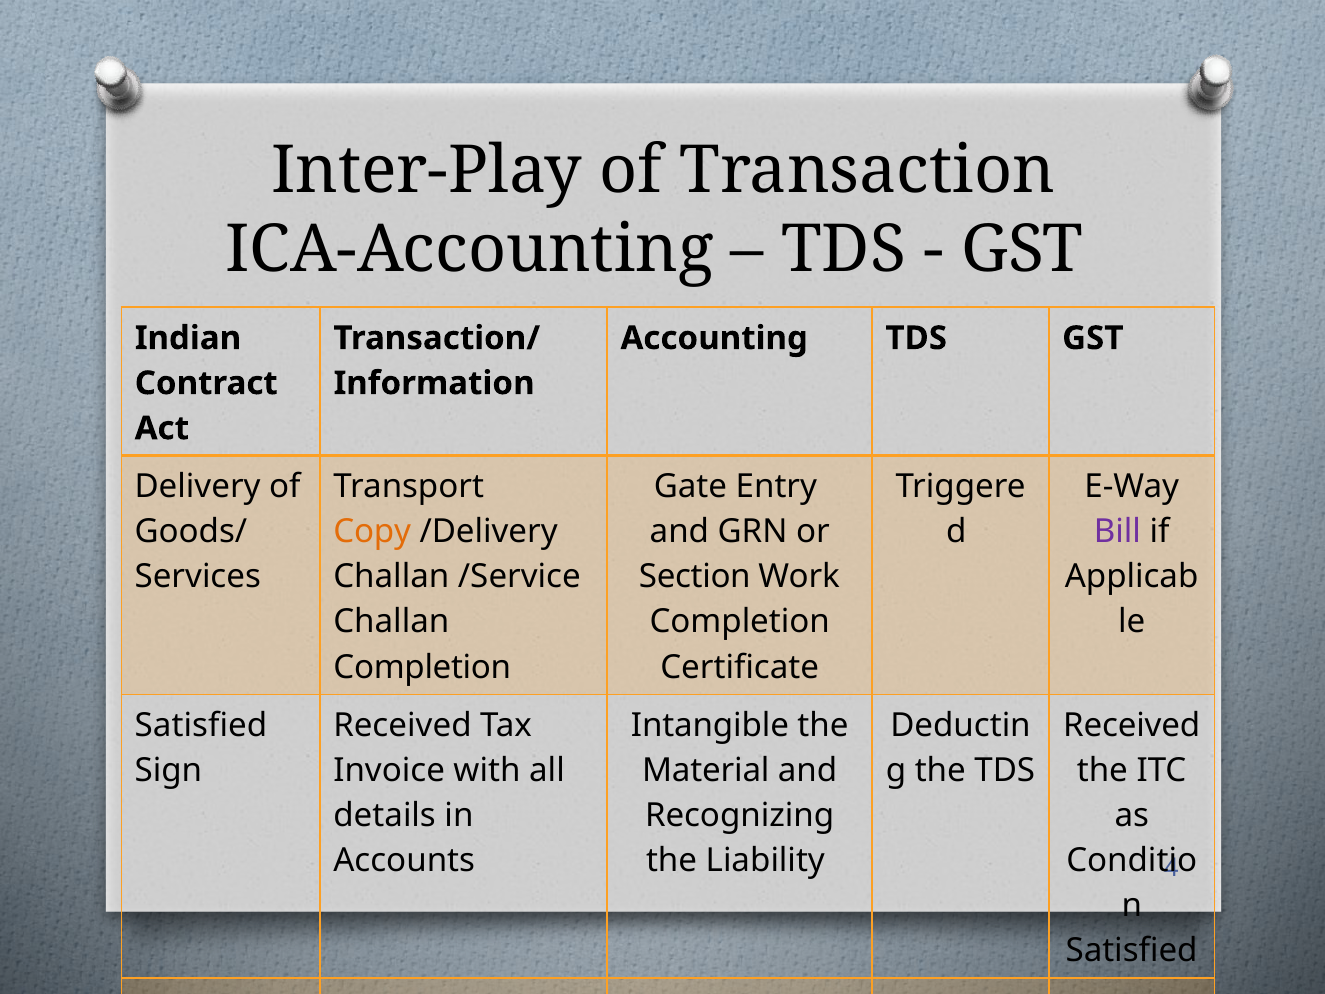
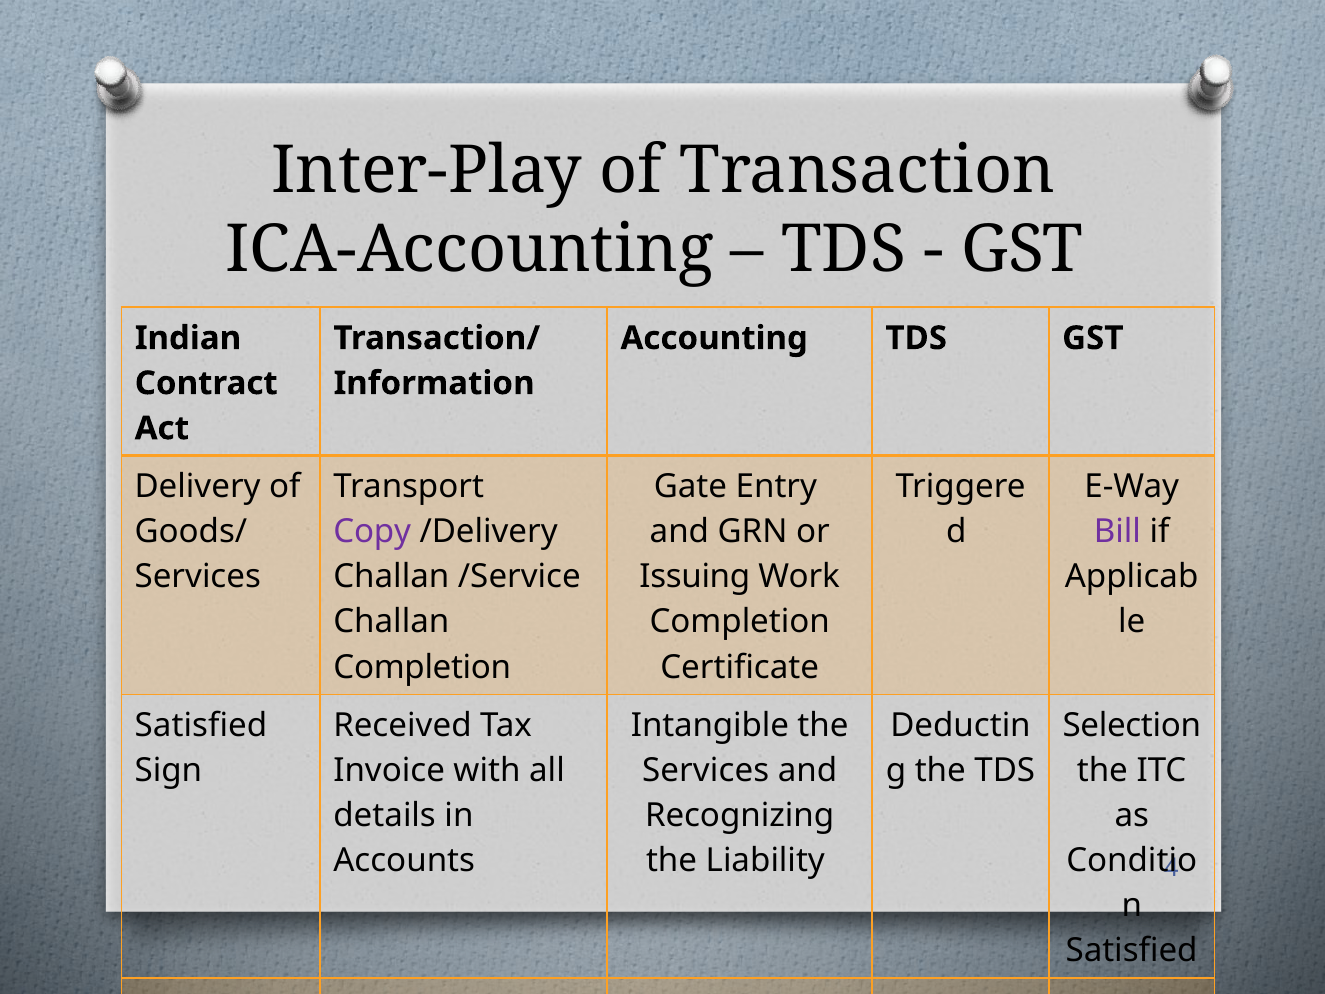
Copy colour: orange -> purple
Section: Section -> Issuing
Received at (1132, 725): Received -> Selection
Material at (706, 770): Material -> Services
